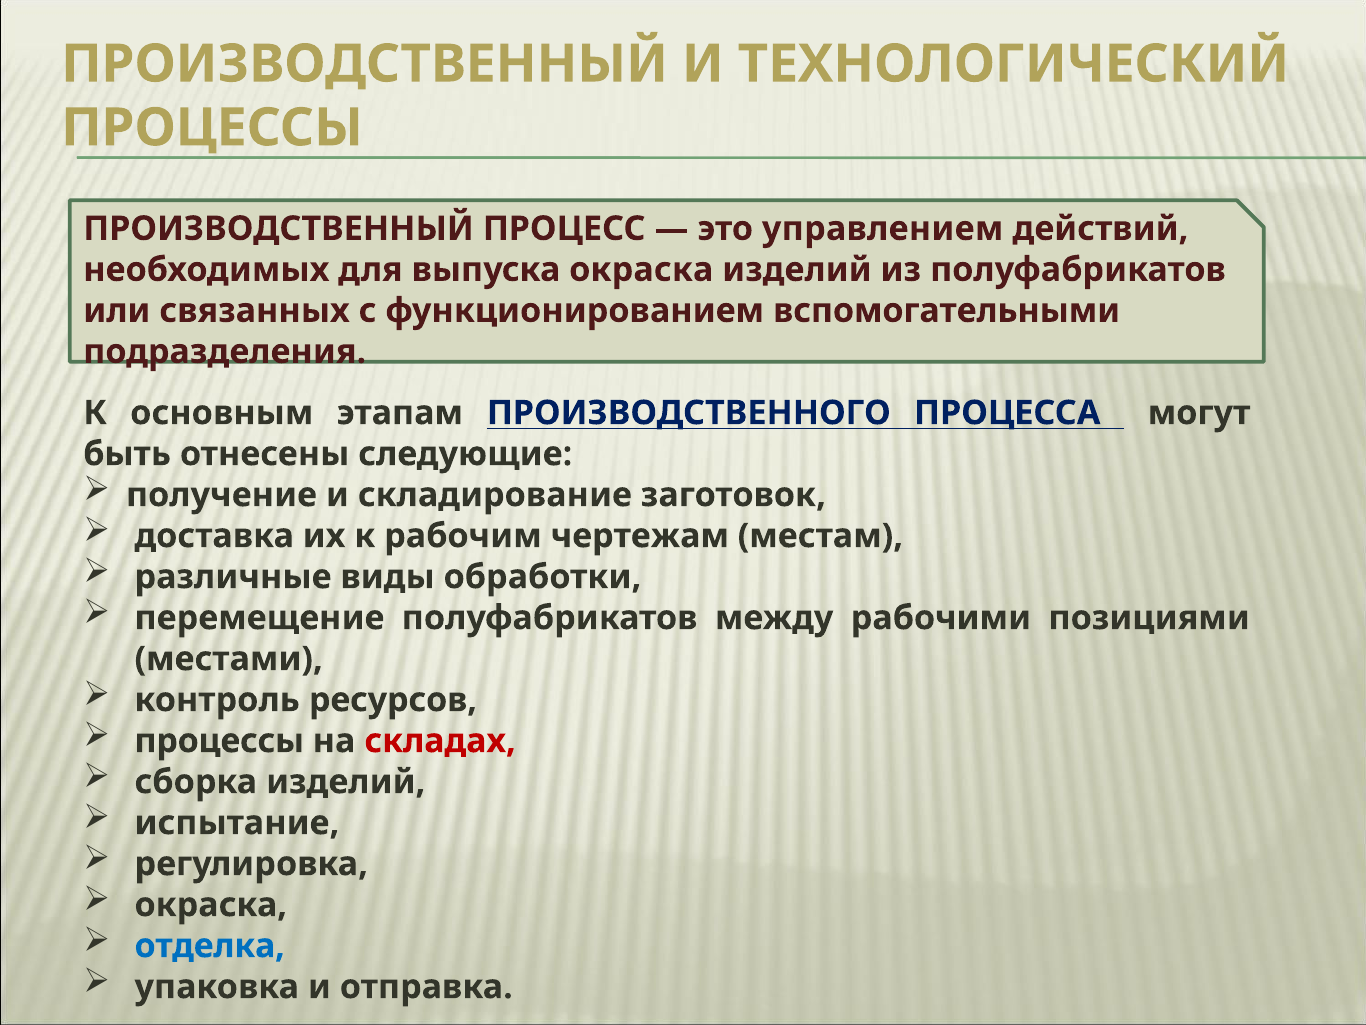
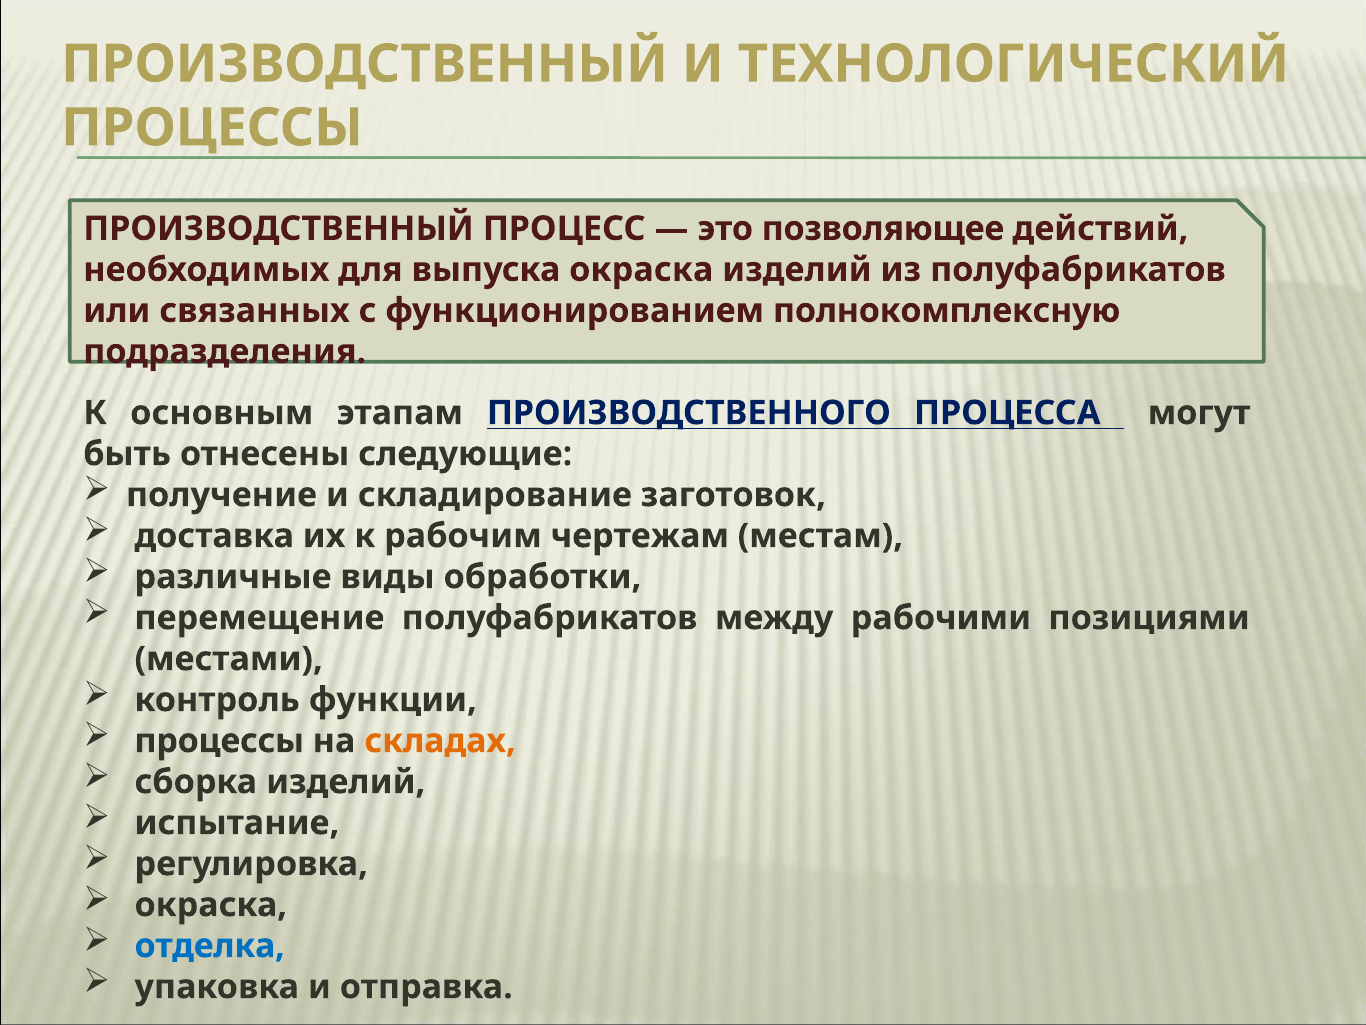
управлением: управлением -> позволяющее
вспомогательными: вспомогательными -> полнокомплексную
ресурсов: ресурсов -> функции
складах colour: red -> orange
